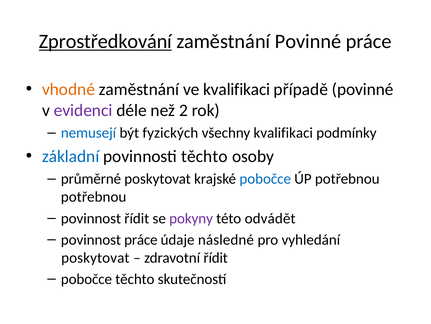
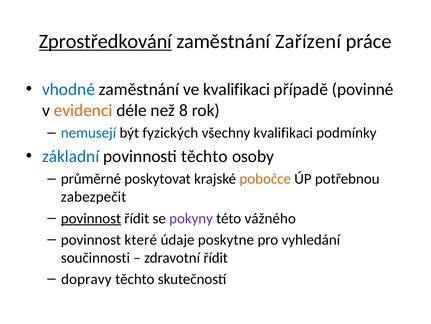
zaměstnání Povinné: Povinné -> Zařízení
vhodné colour: orange -> blue
evidenci colour: purple -> orange
2: 2 -> 8
pobočce at (265, 179) colour: blue -> orange
potřebnou at (94, 197): potřebnou -> zabezpečit
povinnost at (91, 218) underline: none -> present
odvádět: odvádět -> vážného
povinnost práce: práce -> které
následné: následné -> poskytne
poskytovat at (95, 257): poskytovat -> součinnosti
pobočce at (86, 278): pobočce -> dopravy
